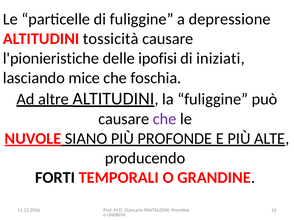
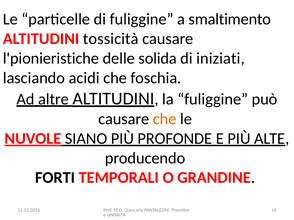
depressione: depressione -> smaltimento
ipofisi: ipofisi -> solida
mice: mice -> acidi
che at (165, 119) colour: purple -> orange
